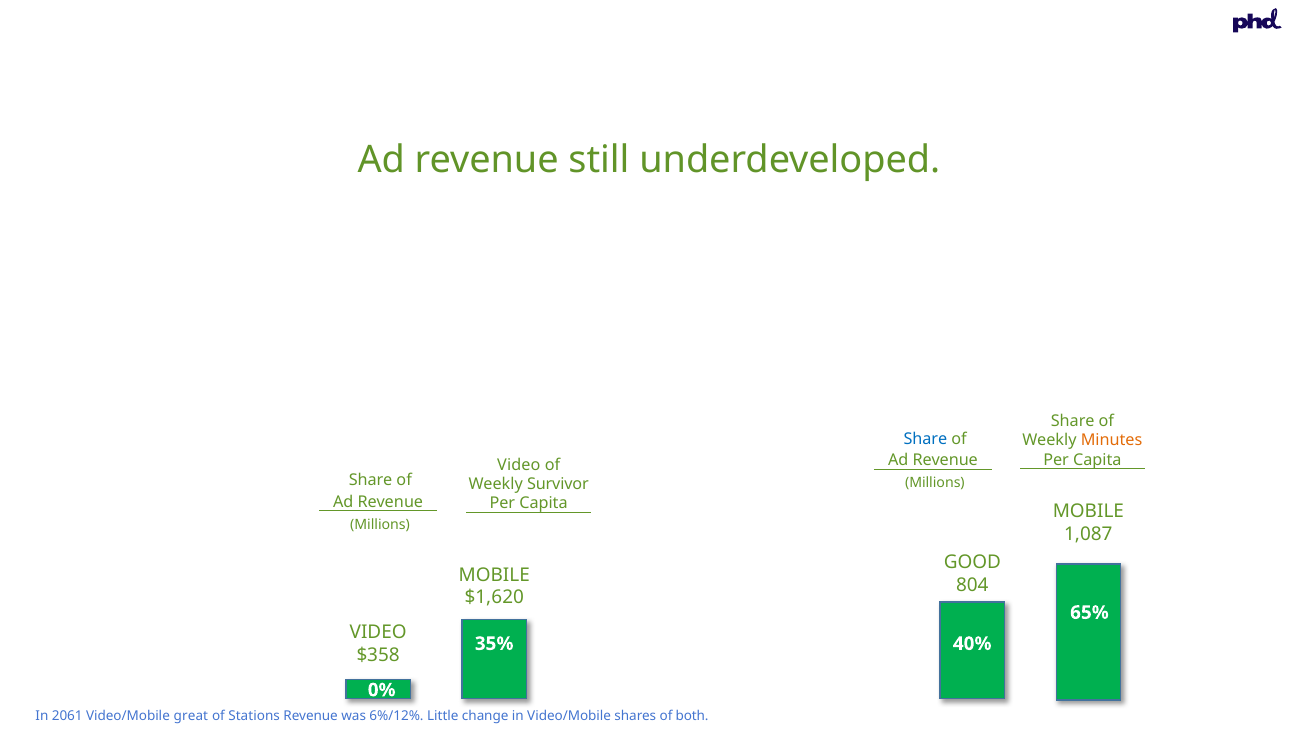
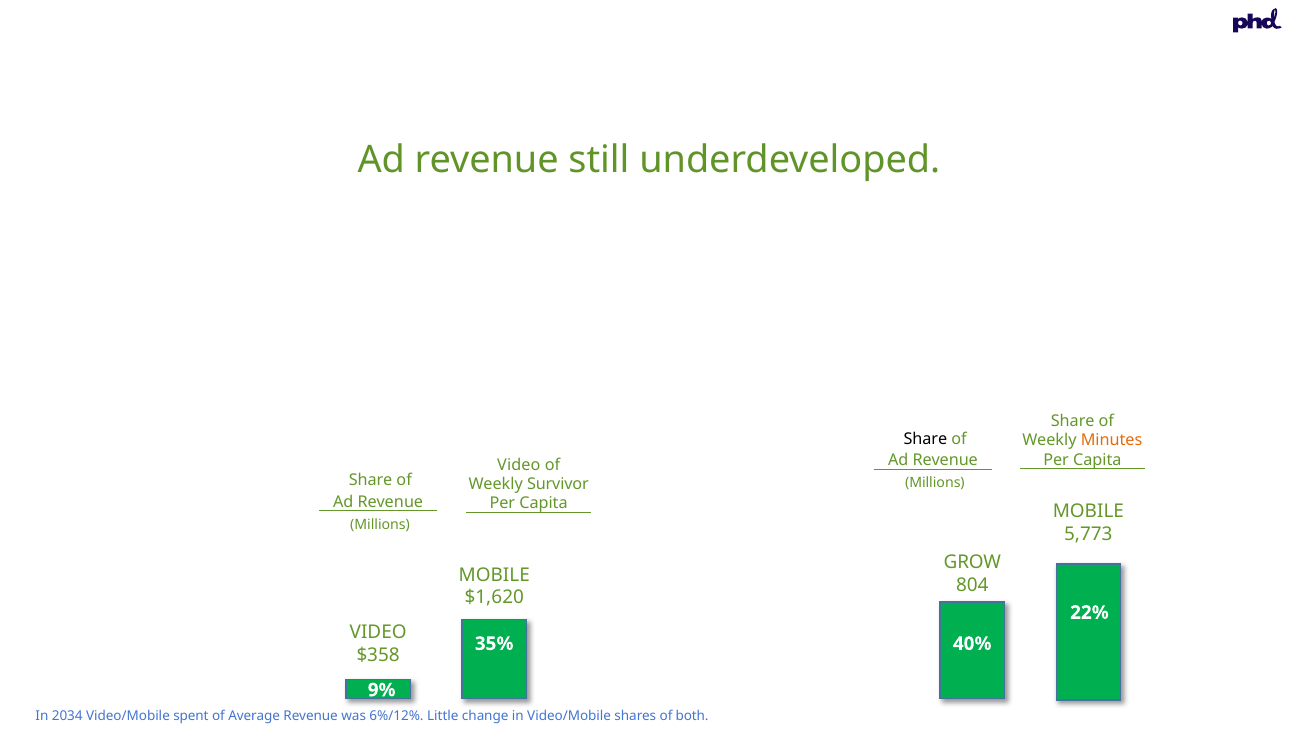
Share at (925, 439) colour: blue -> black
1,087: 1,087 -> 5,773
GOOD: GOOD -> GROW
65%: 65% -> 22%
0%: 0% -> 9%
2061: 2061 -> 2034
great: great -> spent
Stations: Stations -> Average
